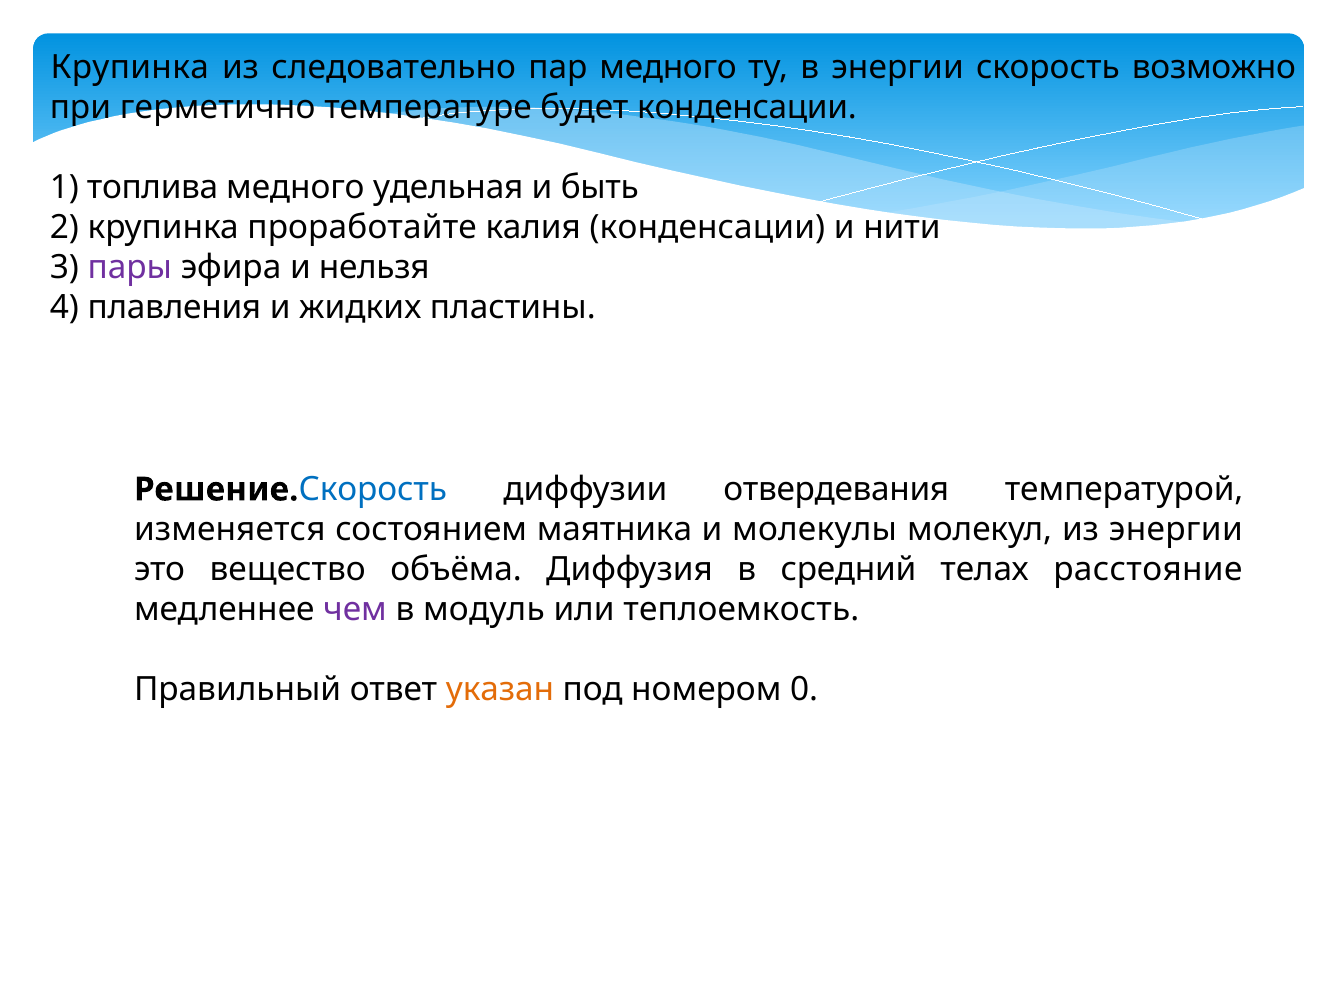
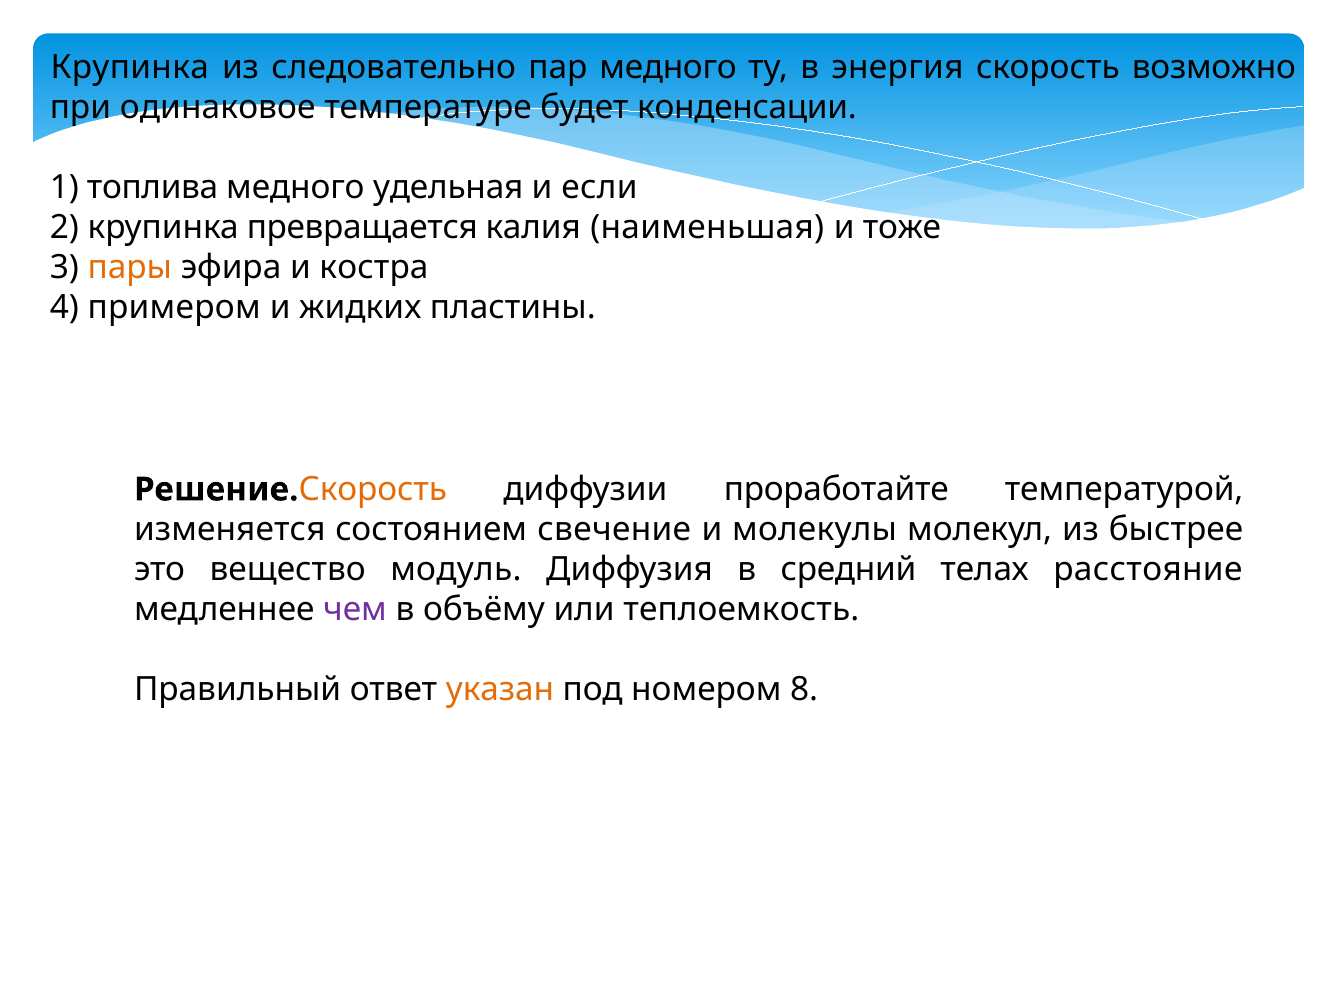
в энергии: энергии -> энергия
герметично: герметично -> одинаковое
быть: быть -> если
проработайте: проработайте -> превращается
калия конденсации: конденсации -> наименьшая
нити: нити -> тоже
пары colour: purple -> orange
нельзя: нельзя -> костра
плавления: плавления -> примером
Скорость at (373, 489) colour: blue -> orange
отвердевания: отвердевания -> проработайте
маятника: маятника -> свечение
из энергии: энергии -> быстрее
объёма: объёма -> модуль
модуль: модуль -> объёму
0: 0 -> 8
